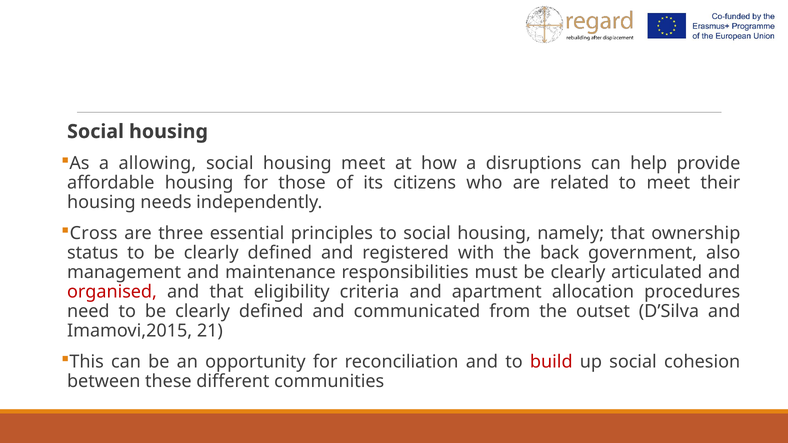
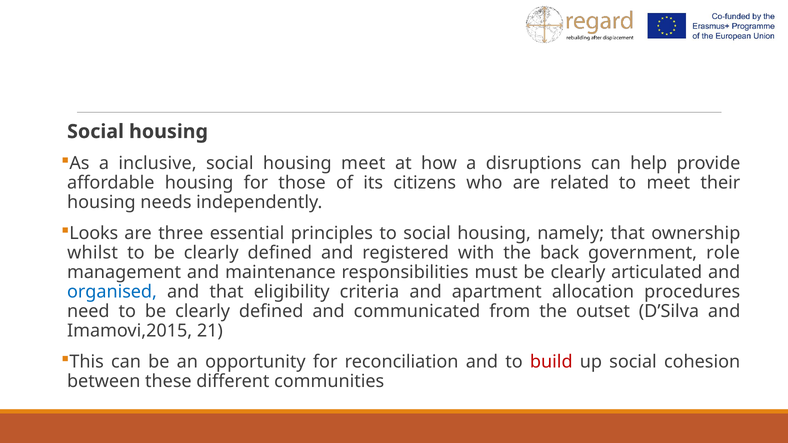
allowing: allowing -> inclusive
Cross: Cross -> Looks
status: status -> whilst
also: also -> role
organised colour: red -> blue
